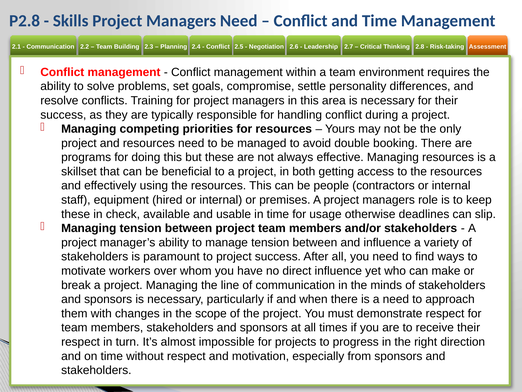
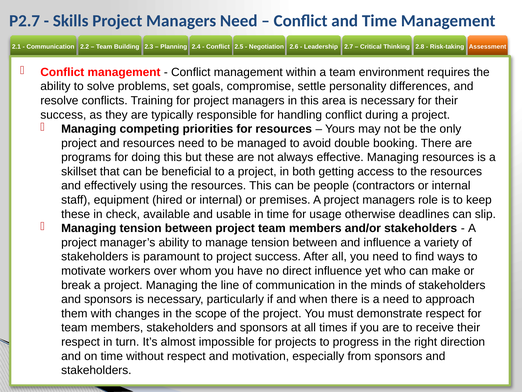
P2.8: P2.8 -> P2.7
